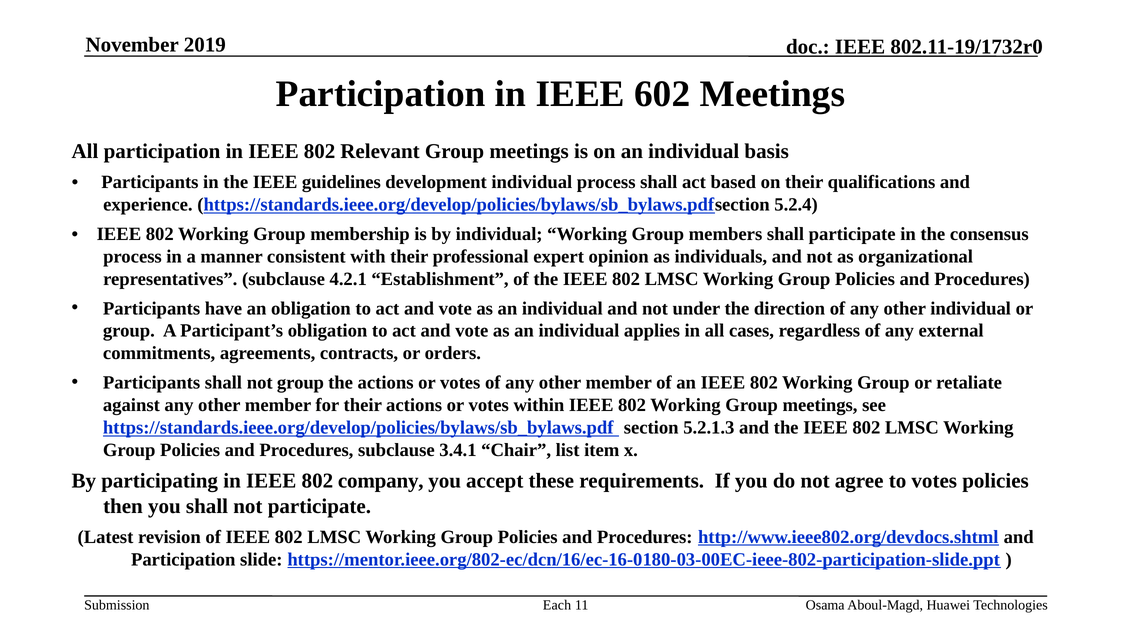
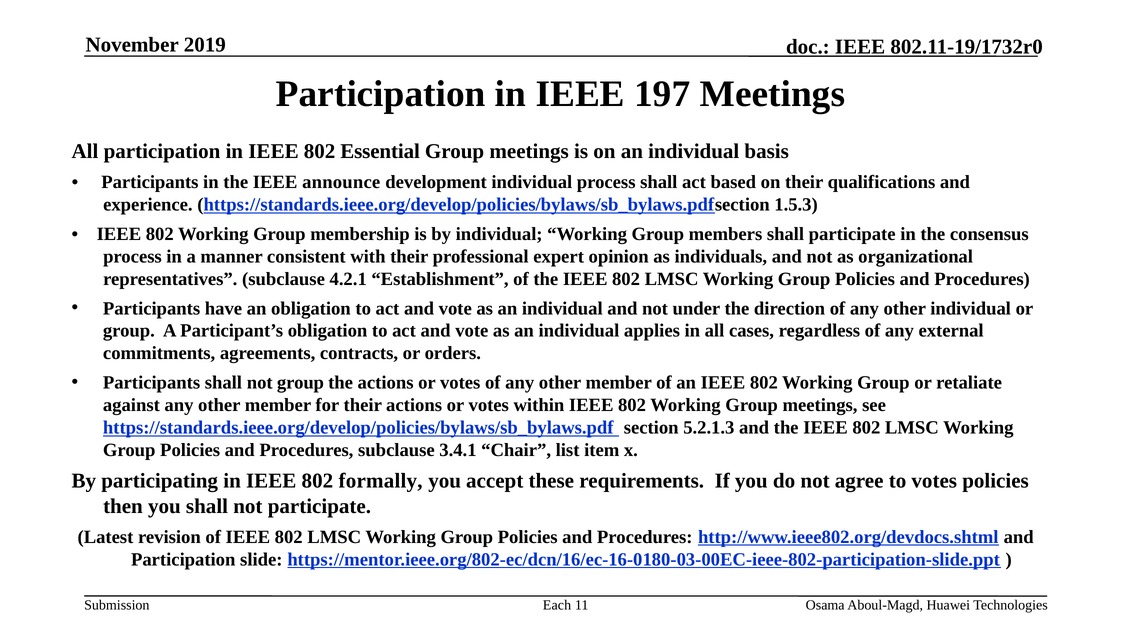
602: 602 -> 197
Relevant: Relevant -> Essential
guidelines: guidelines -> announce
5.2.4: 5.2.4 -> 1.5.3
company: company -> formally
